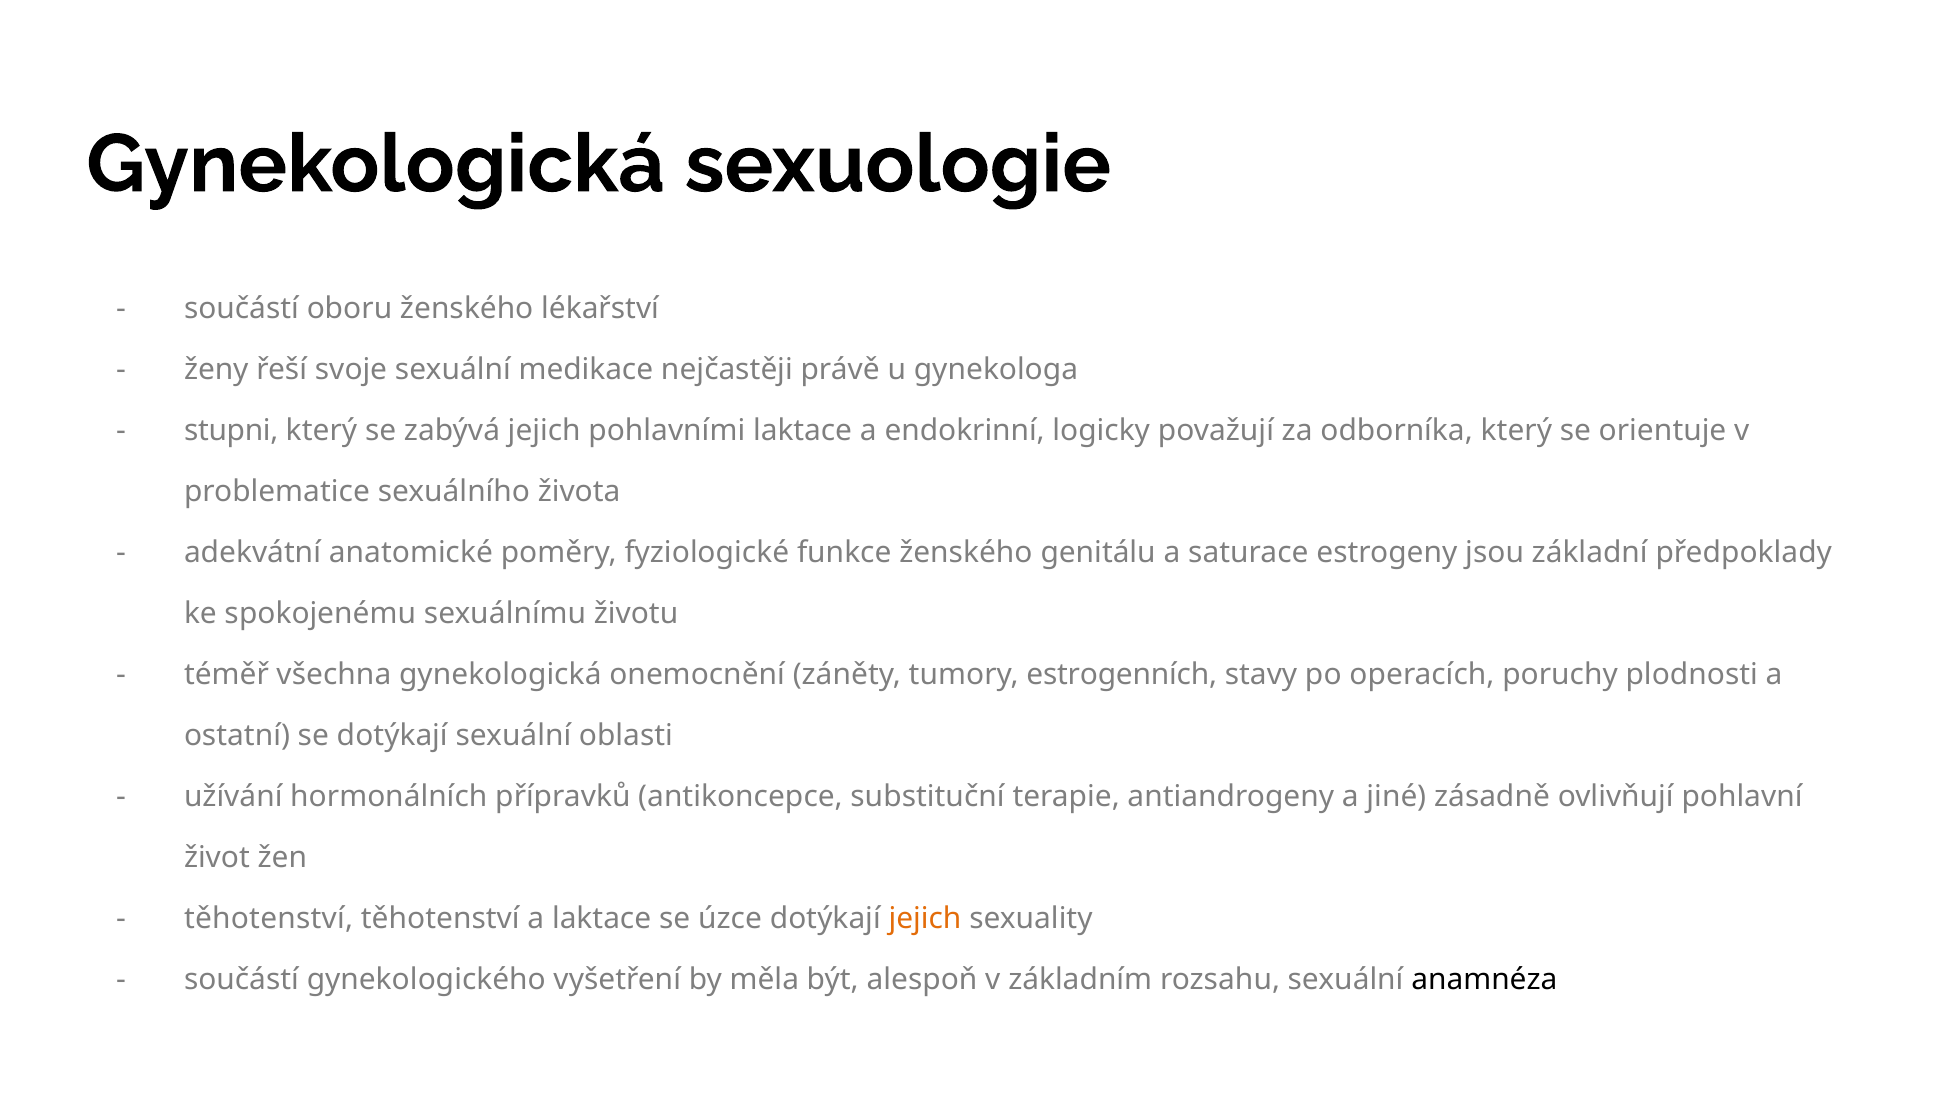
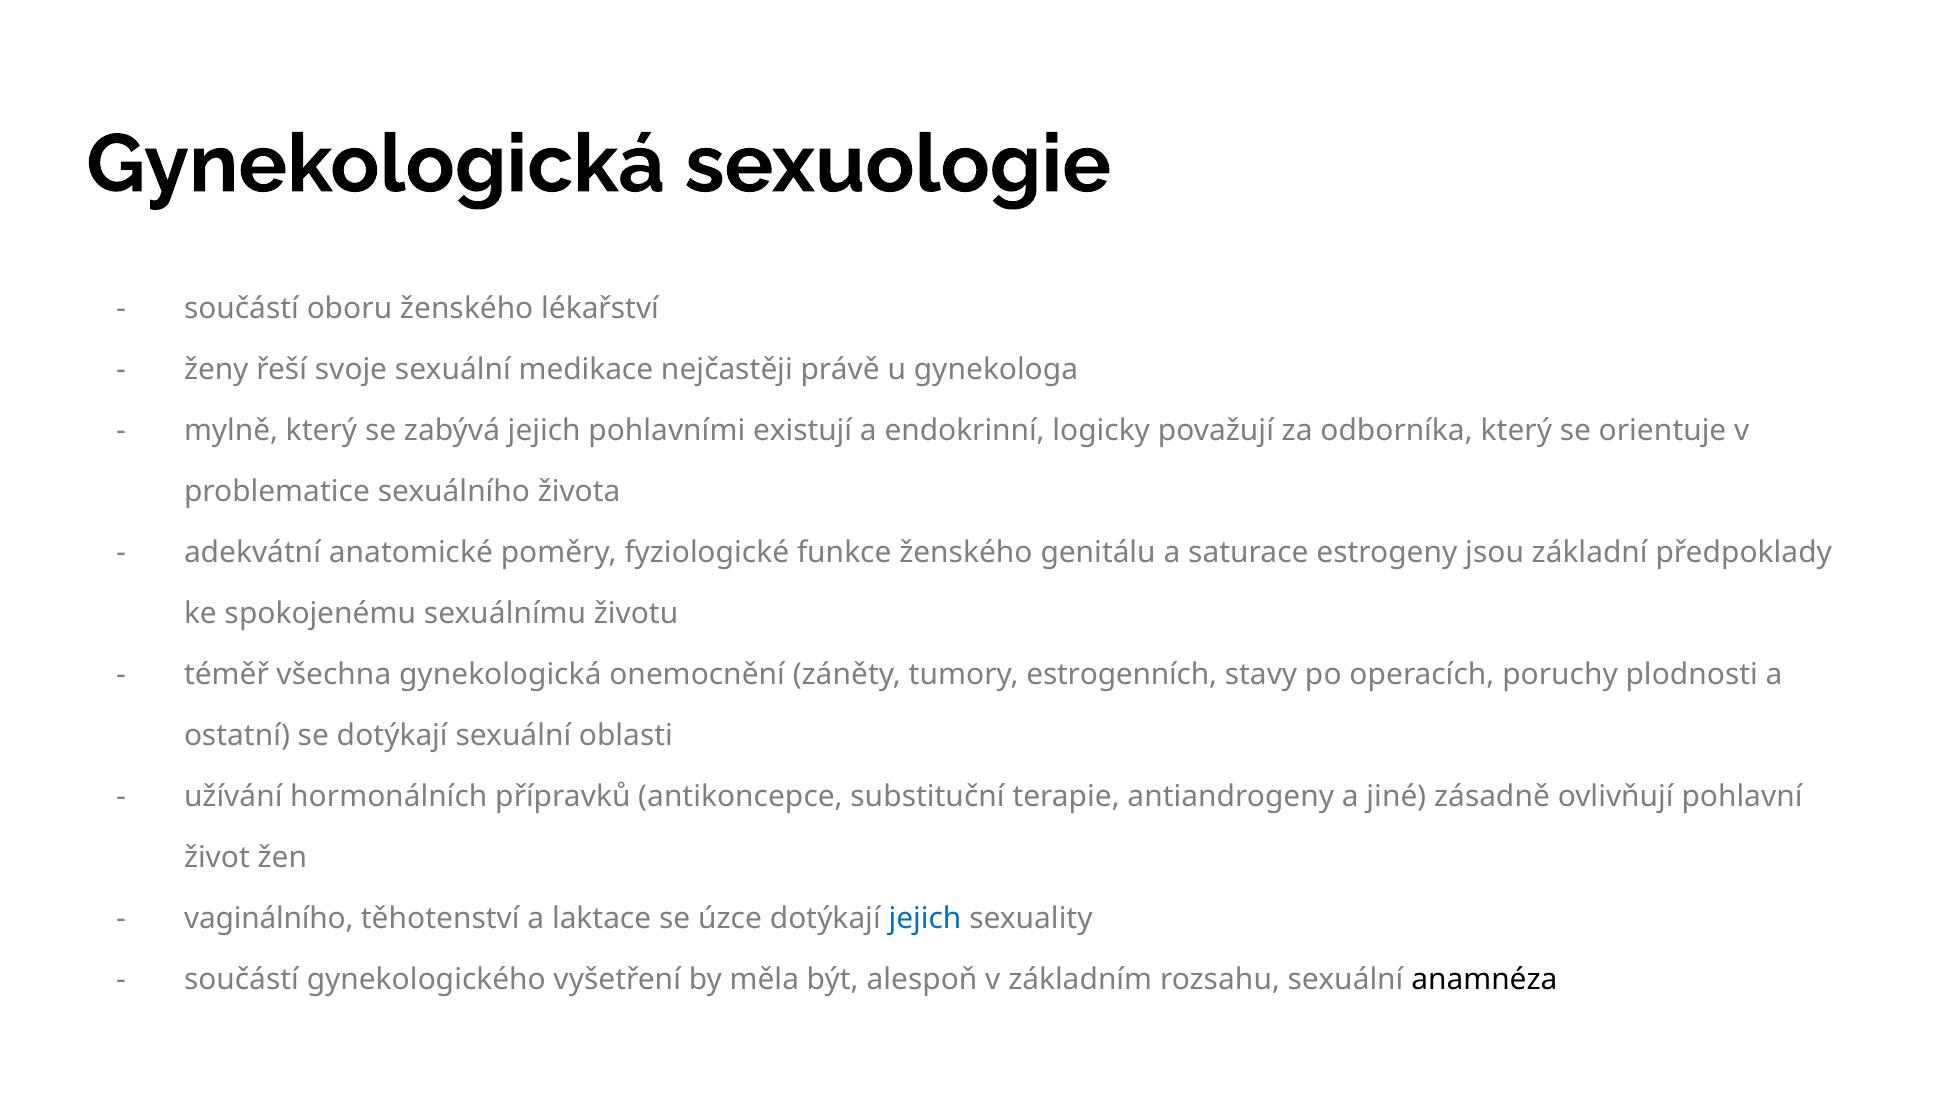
stupni: stupni -> mylně
pohlavními laktace: laktace -> existují
těhotenství at (269, 919): těhotenství -> vaginálního
jejich at (925, 919) colour: orange -> blue
